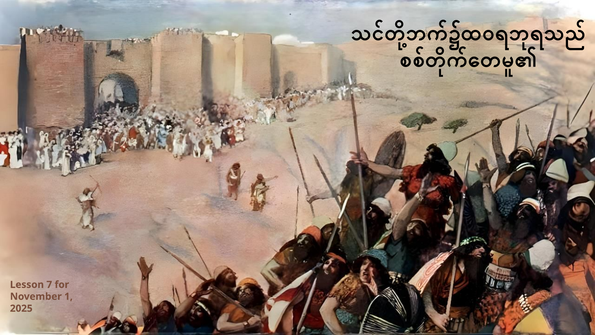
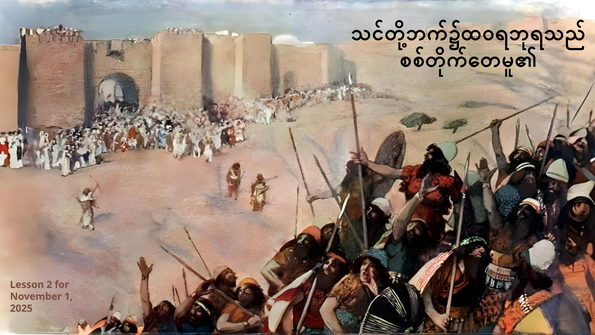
7: 7 -> 2
